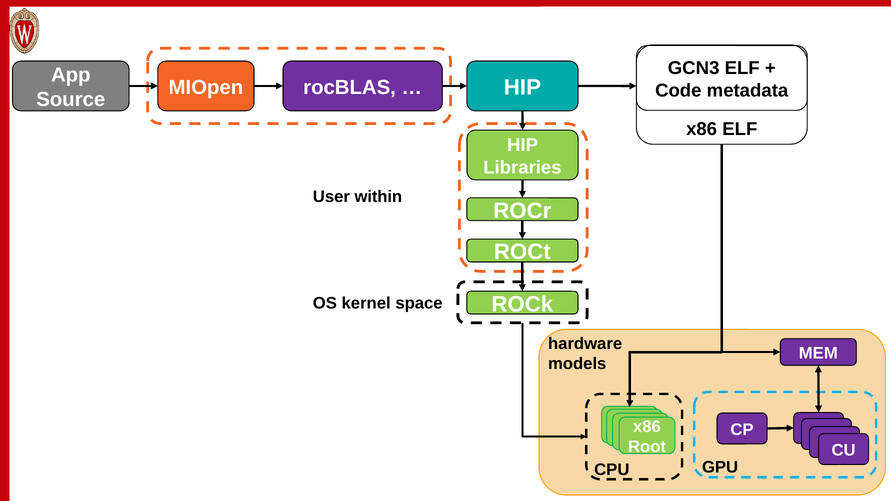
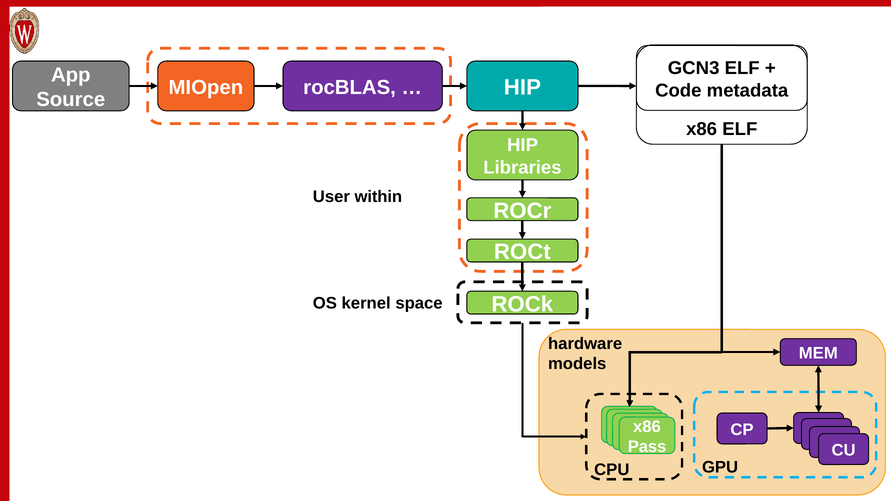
Root: Root -> Pass
